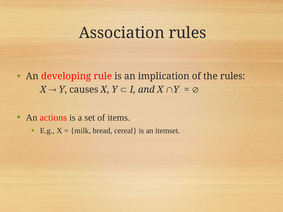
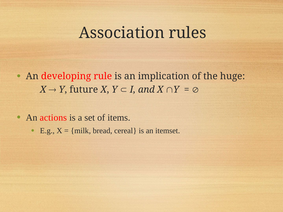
the rules: rules -> huge
causes: causes -> future
